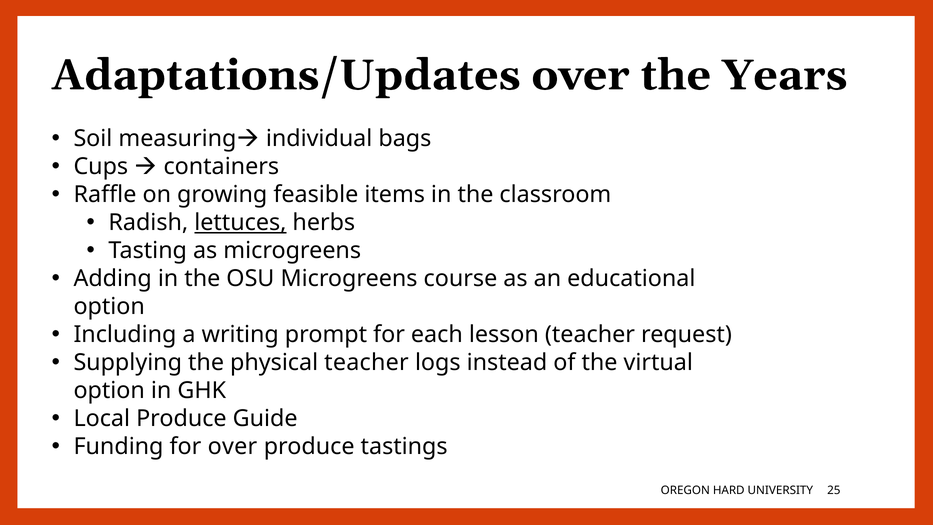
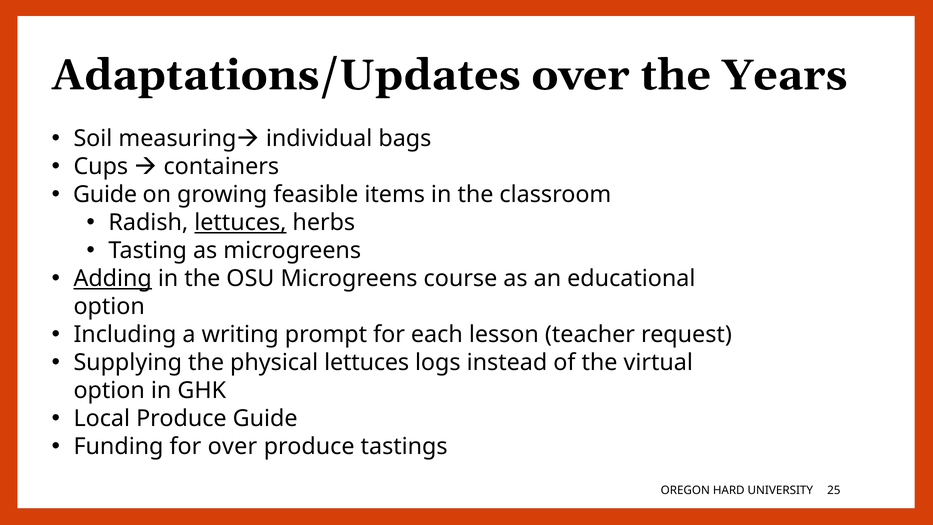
Raffle at (105, 195): Raffle -> Guide
Adding underline: none -> present
physical teacher: teacher -> lettuces
